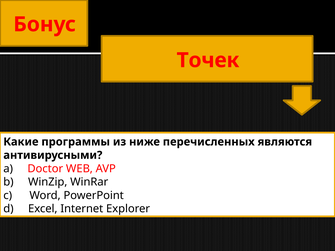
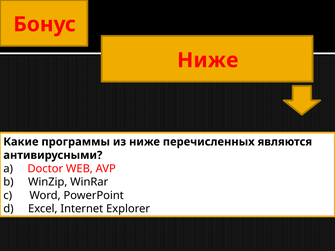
Точек at (208, 60): Точек -> Ниже
